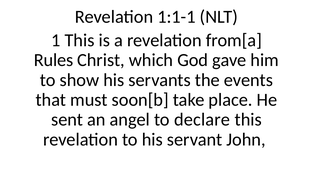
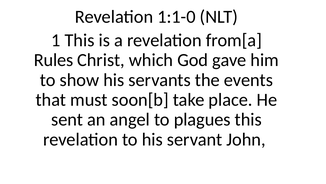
1:1-1: 1:1-1 -> 1:1-0
declare: declare -> plagues
